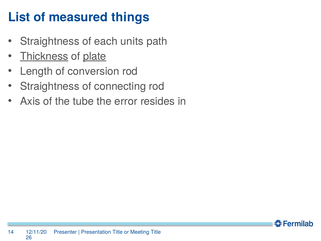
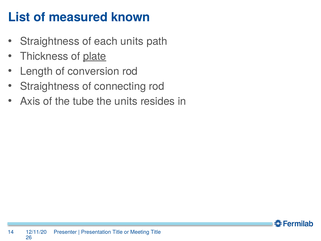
things: things -> known
Thickness underline: present -> none
the error: error -> units
